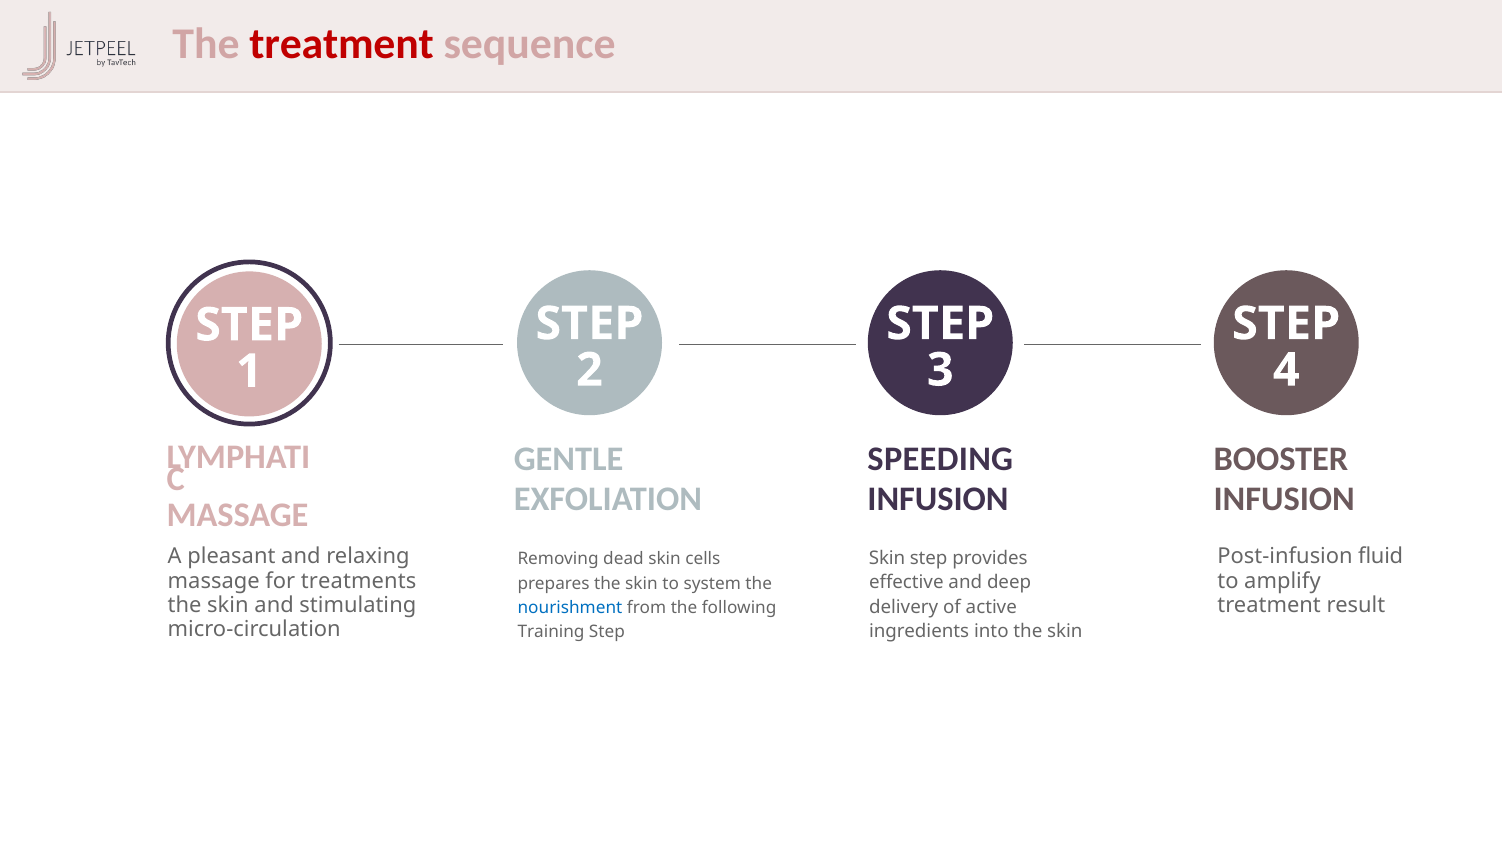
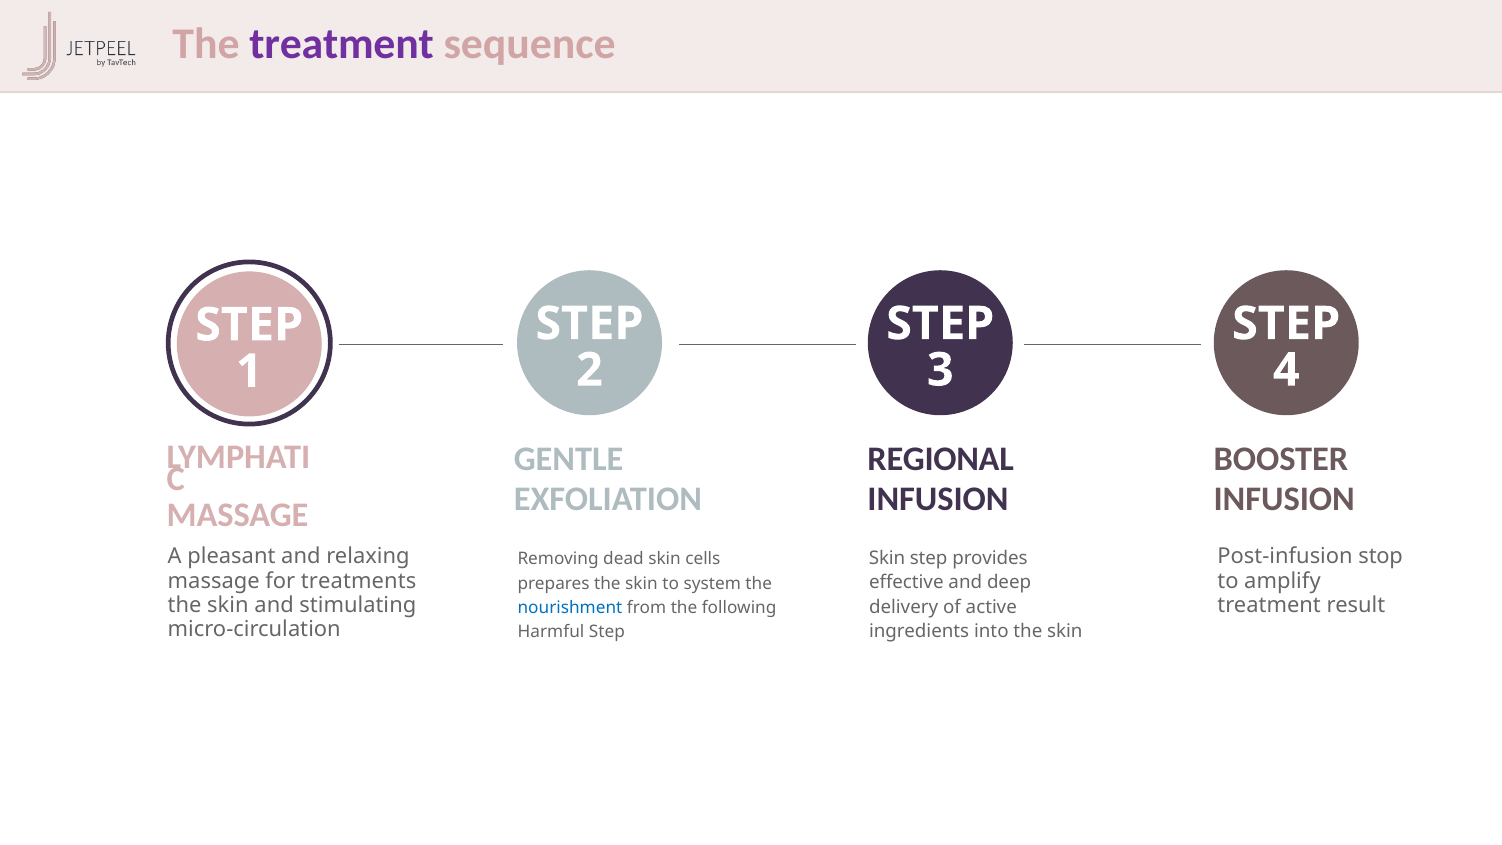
treatment at (342, 44) colour: red -> purple
SPEEDING: SPEEDING -> REGIONAL
fluid: fluid -> stop
Training: Training -> Harmful
